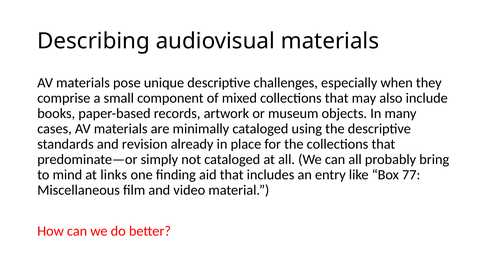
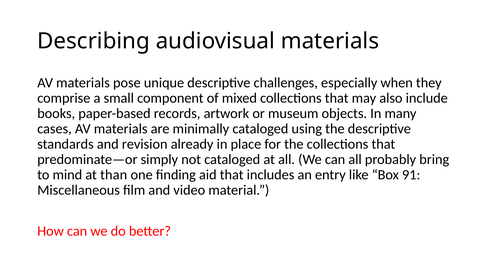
links: links -> than
77: 77 -> 91
